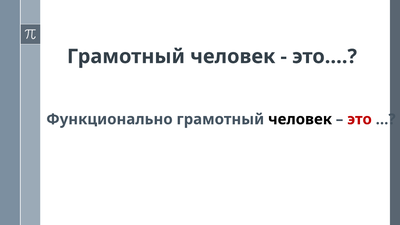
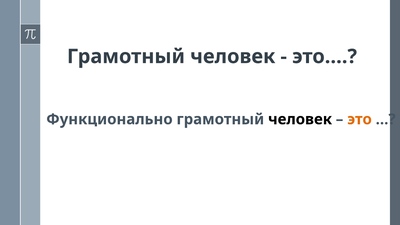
это colour: red -> orange
